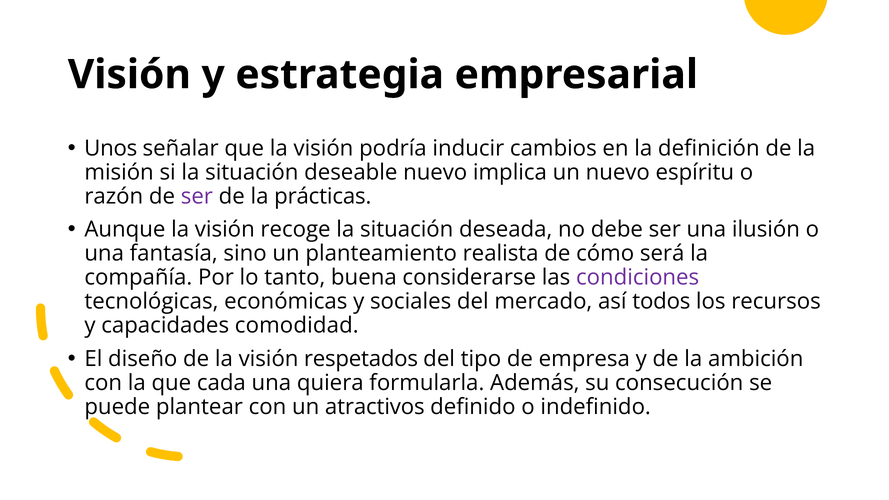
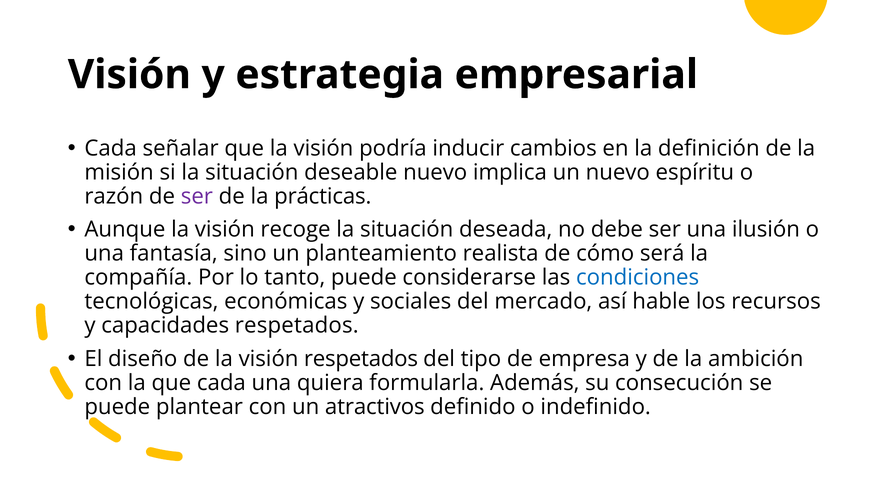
Unos at (111, 148): Unos -> Cada
tanto buena: buena -> puede
condiciones colour: purple -> blue
todos: todos -> hable
capacidades comodidad: comodidad -> respetados
